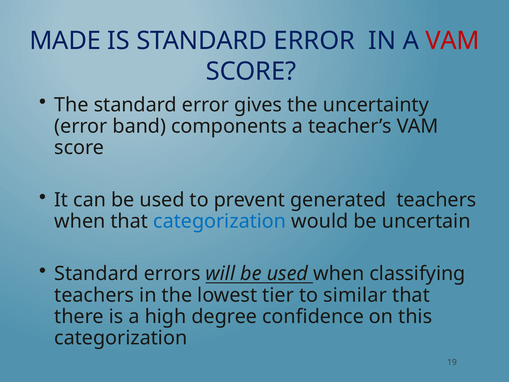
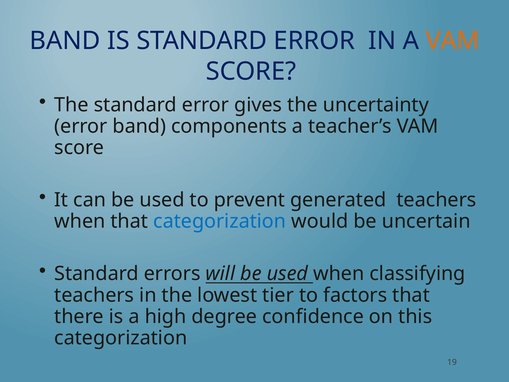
MADE at (65, 41): MADE -> BAND
VAM at (453, 41) colour: red -> orange
similar: similar -> factors
